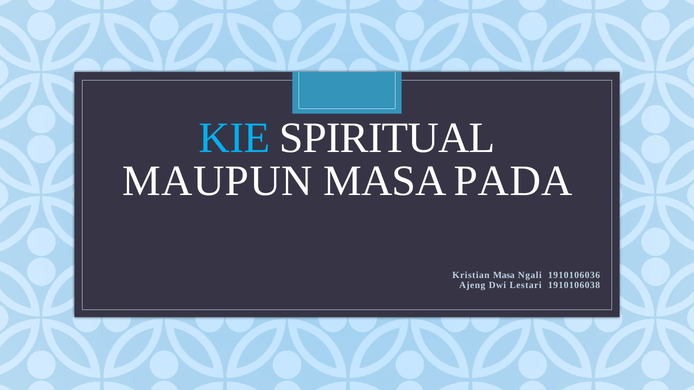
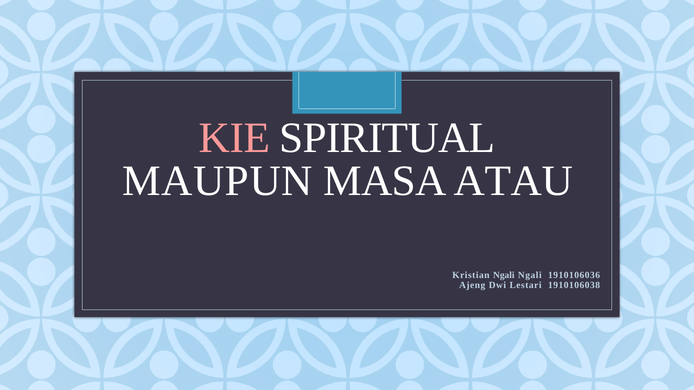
KIE colour: light blue -> pink
PADA: PADA -> ATAU
Kristian Masa: Masa -> Ngali
